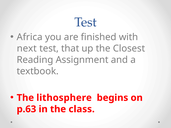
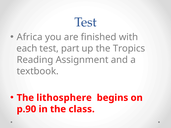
next: next -> each
that: that -> part
Closest: Closest -> Tropics
p.63: p.63 -> p.90
